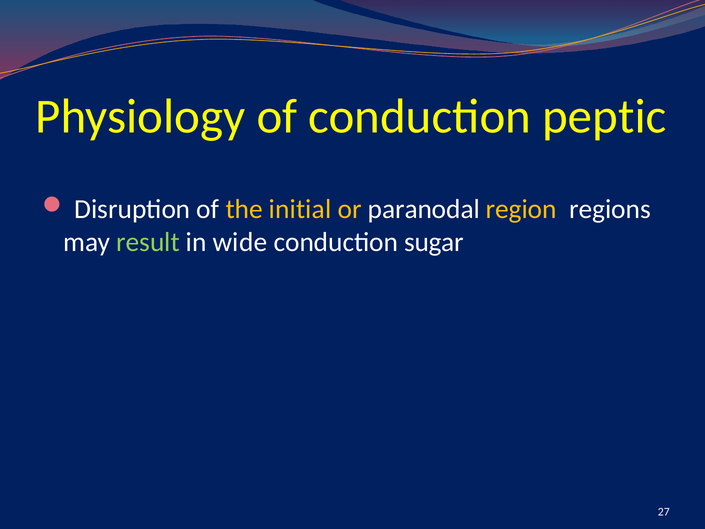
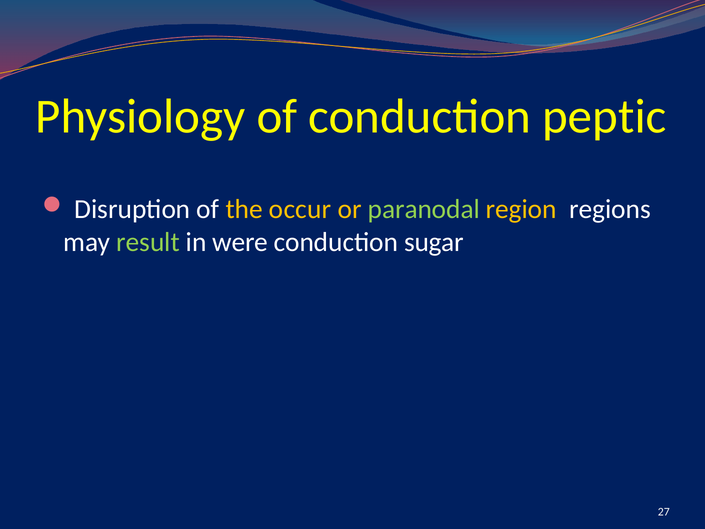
initial: initial -> occur
paranodal colour: white -> light green
wide: wide -> were
